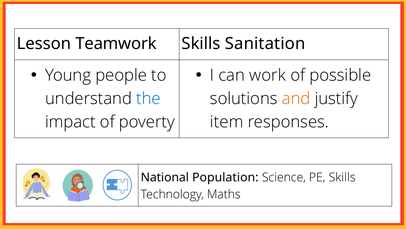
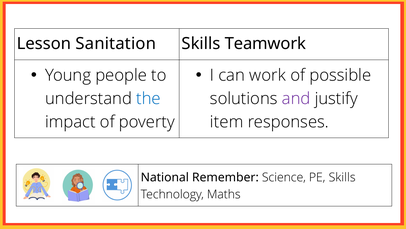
Teamwork: Teamwork -> Sanitation
Sanitation: Sanitation -> Teamwork
and colour: orange -> purple
Population: Population -> Remember
